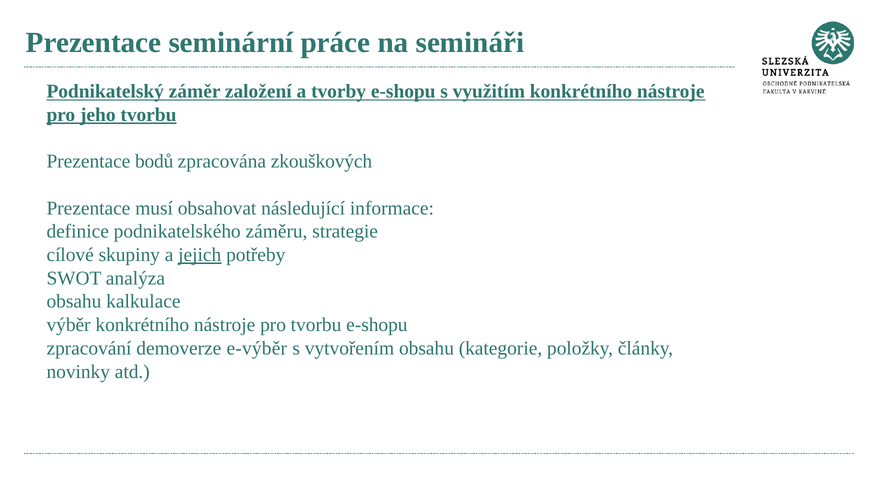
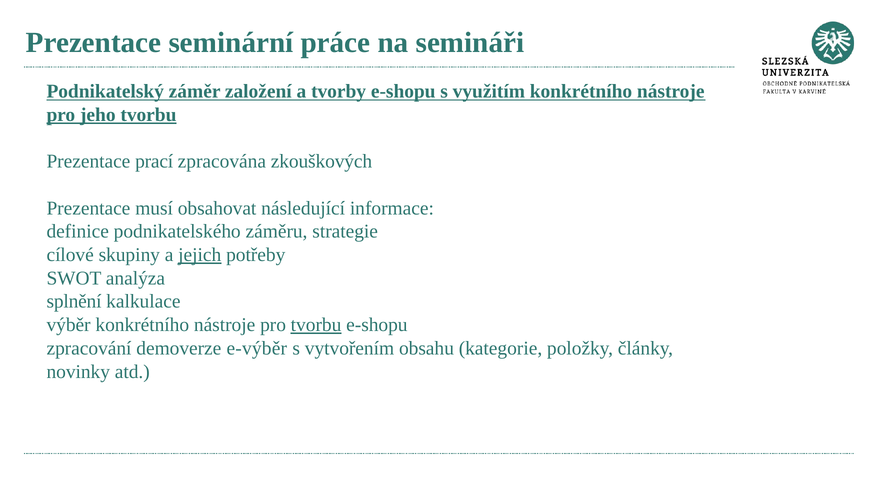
bodů: bodů -> prací
obsahu at (74, 301): obsahu -> splnění
tvorbu at (316, 325) underline: none -> present
